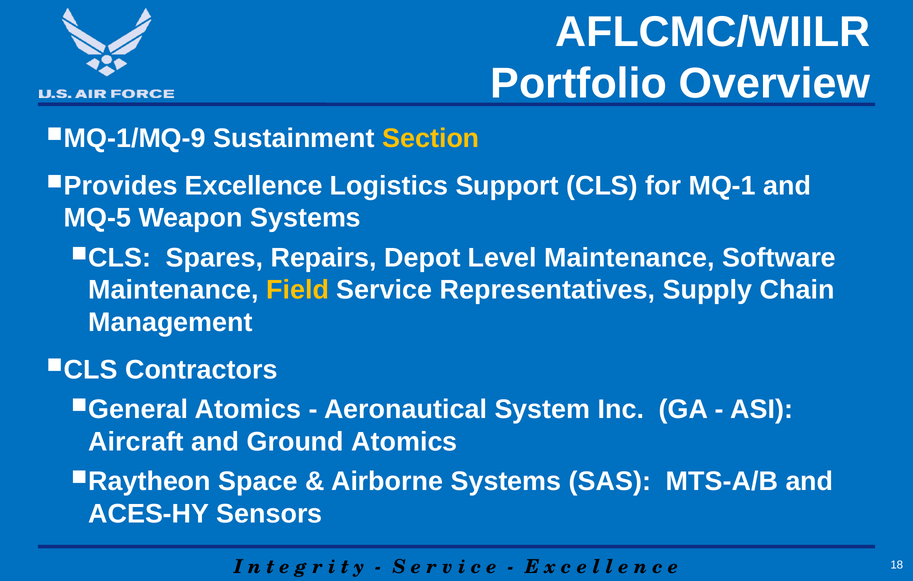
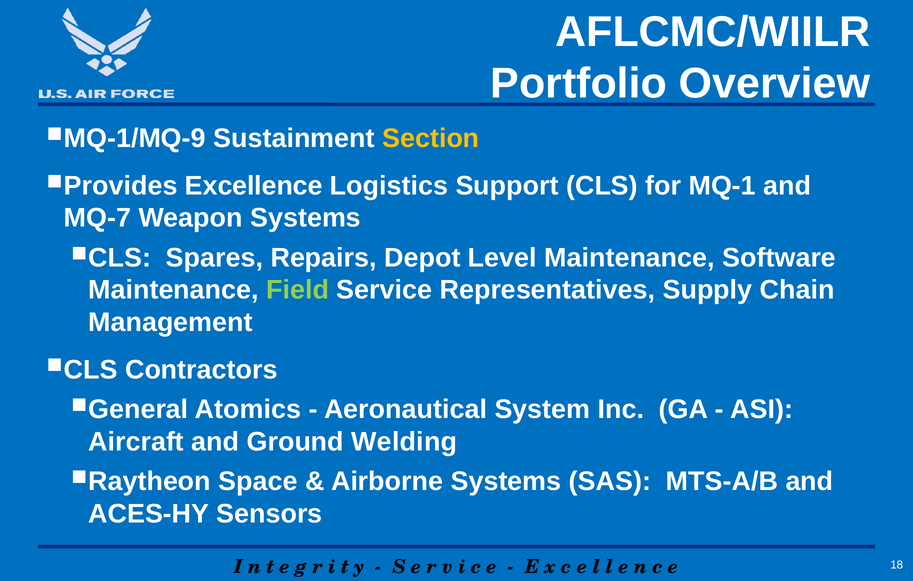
MQ-5: MQ-5 -> MQ-7
Field colour: yellow -> light green
Ground Atomics: Atomics -> Welding
